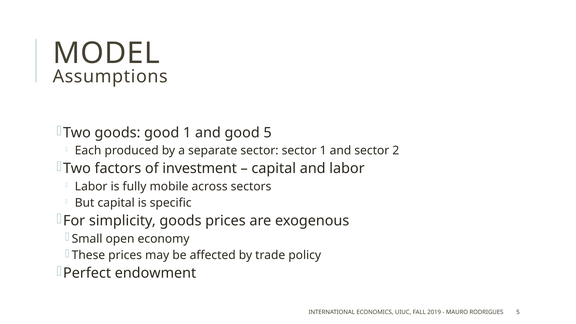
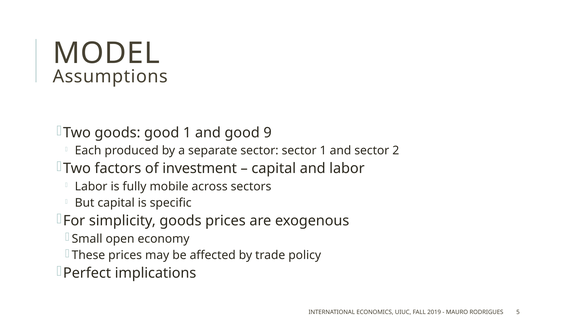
good 5: 5 -> 9
endowment: endowment -> implications
